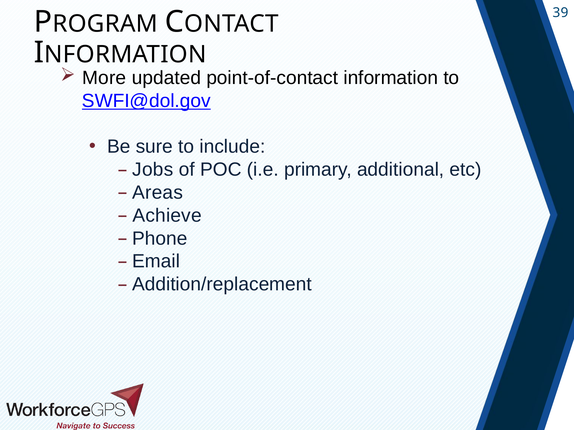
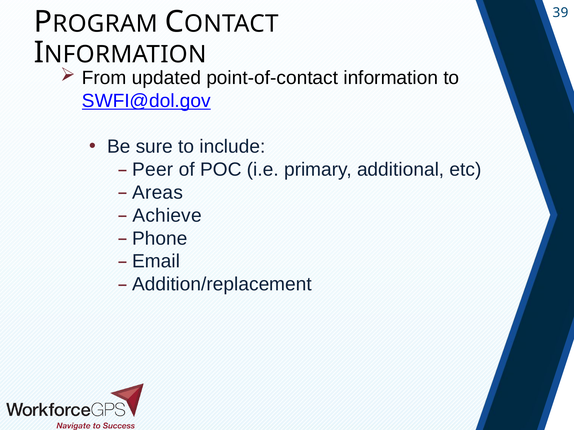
More: More -> From
Jobs: Jobs -> Peer
